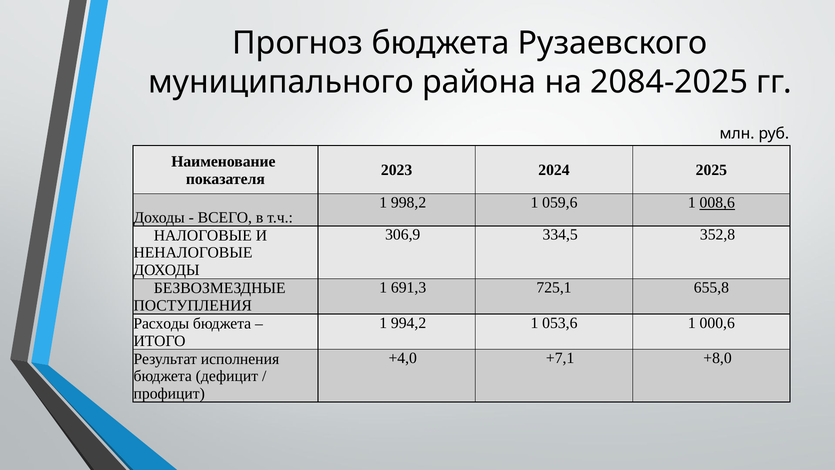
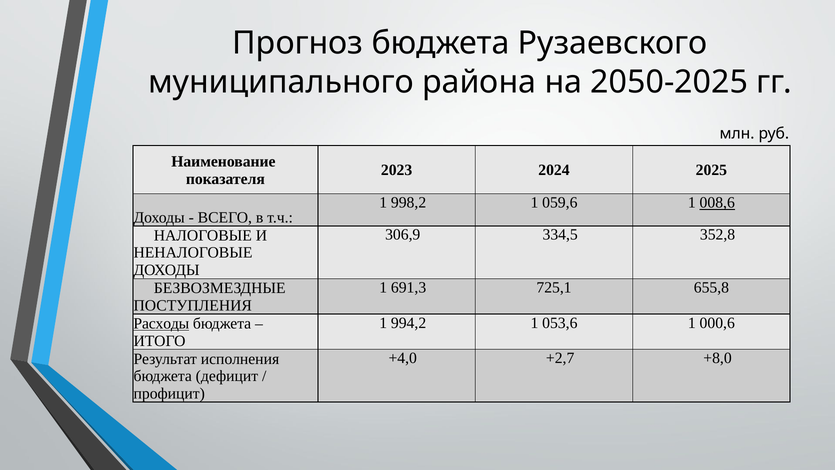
2084-2025: 2084-2025 -> 2050-2025
Расходы underline: none -> present
+7,1: +7,1 -> +2,7
